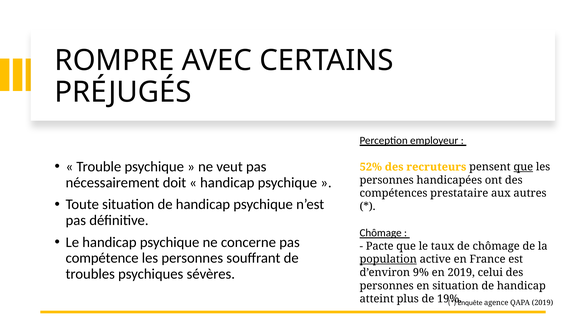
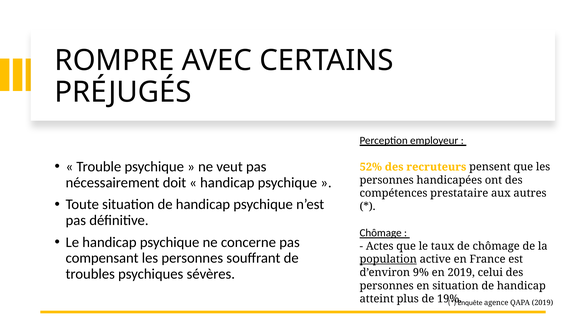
que at (523, 167) underline: present -> none
Pacte: Pacte -> Actes
compétence: compétence -> compensant
